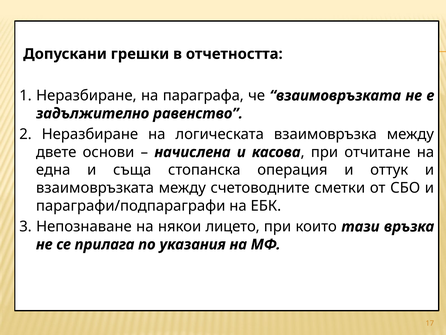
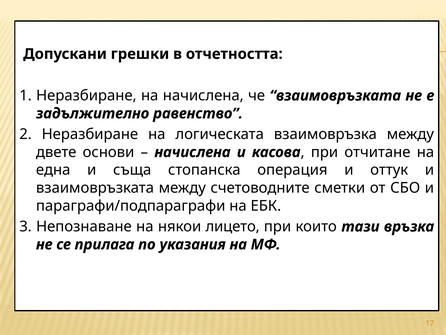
на параграфа: параграфа -> начислена
